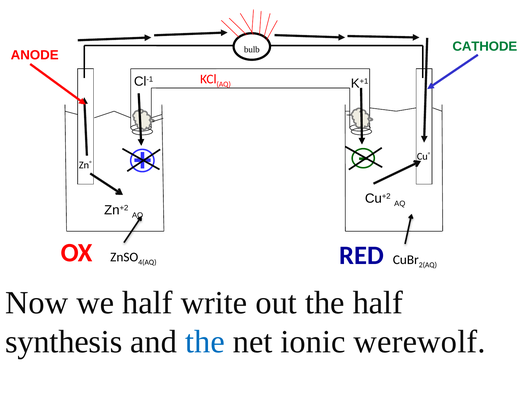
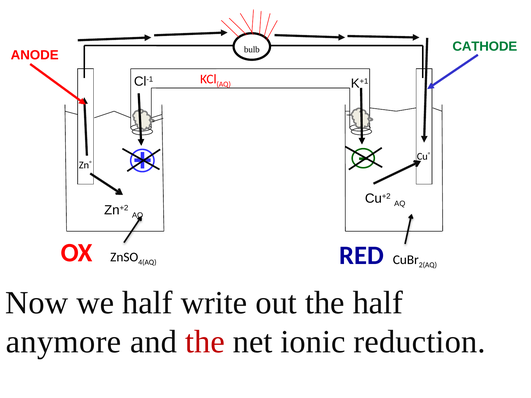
synthesis: synthesis -> anymore
the at (205, 342) colour: blue -> red
werewolf: werewolf -> reduction
